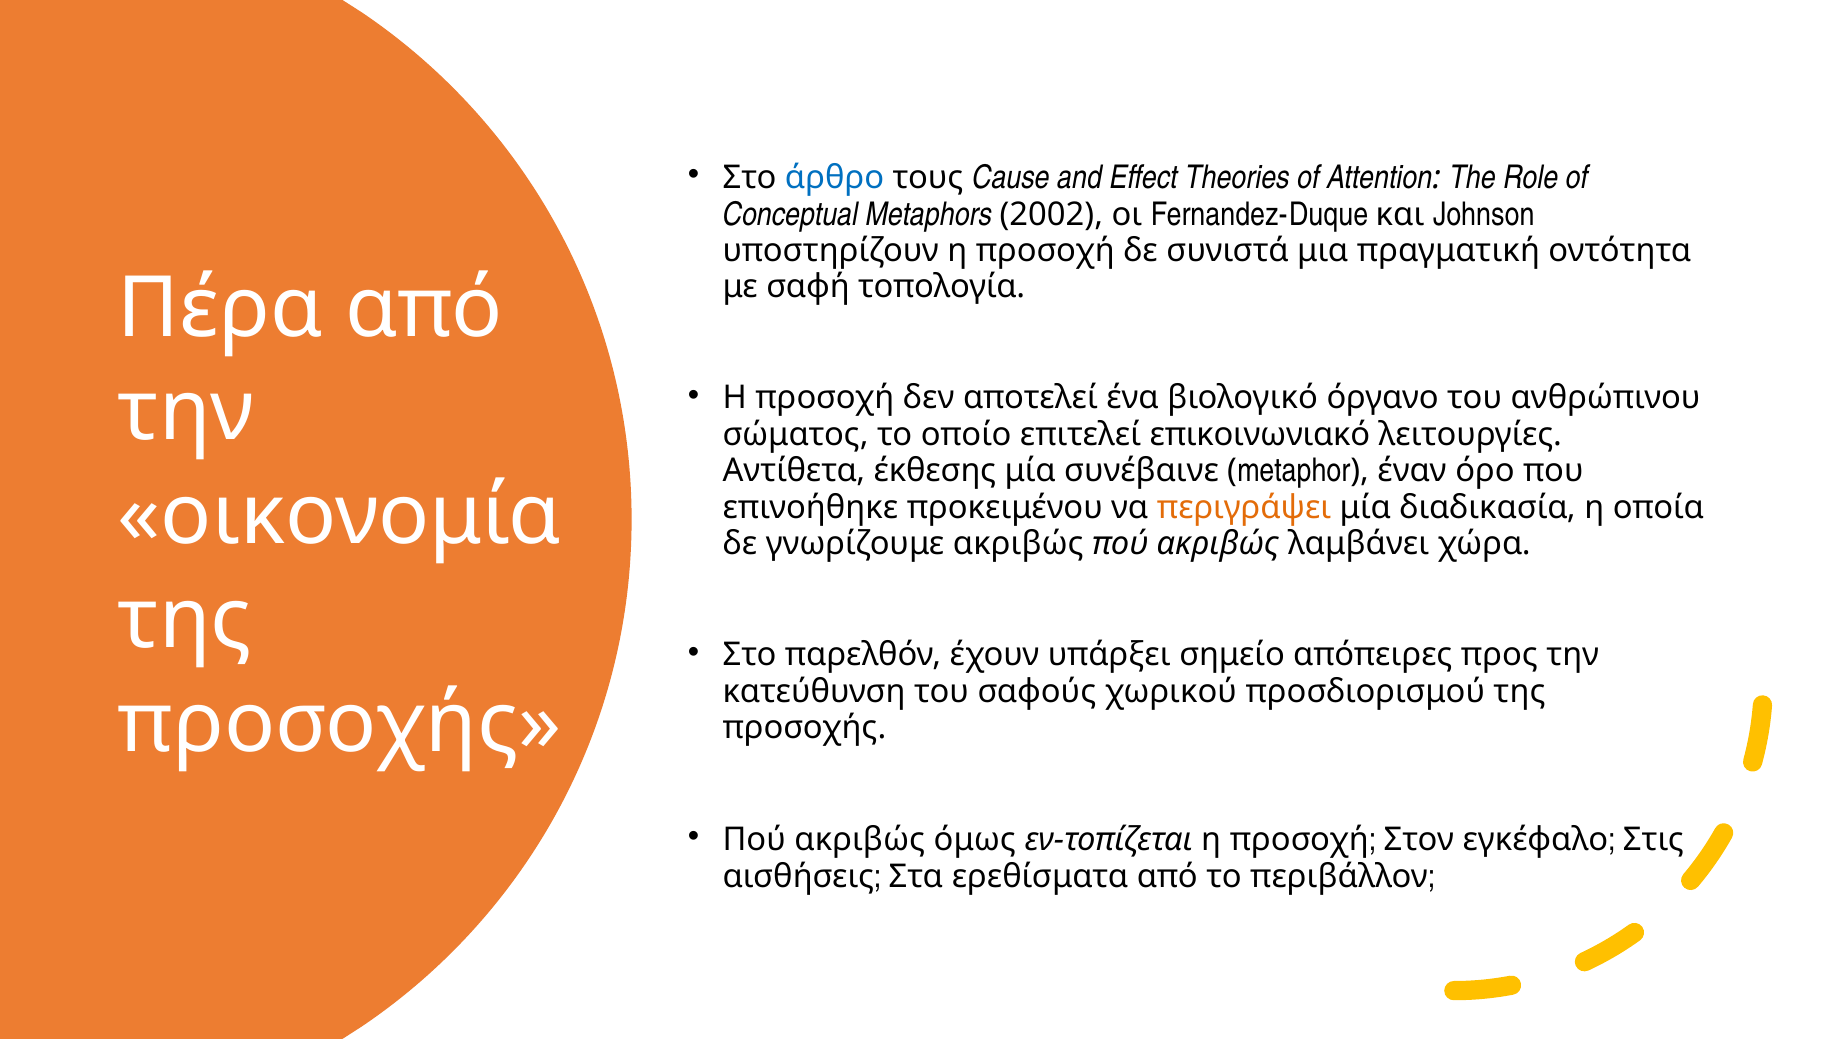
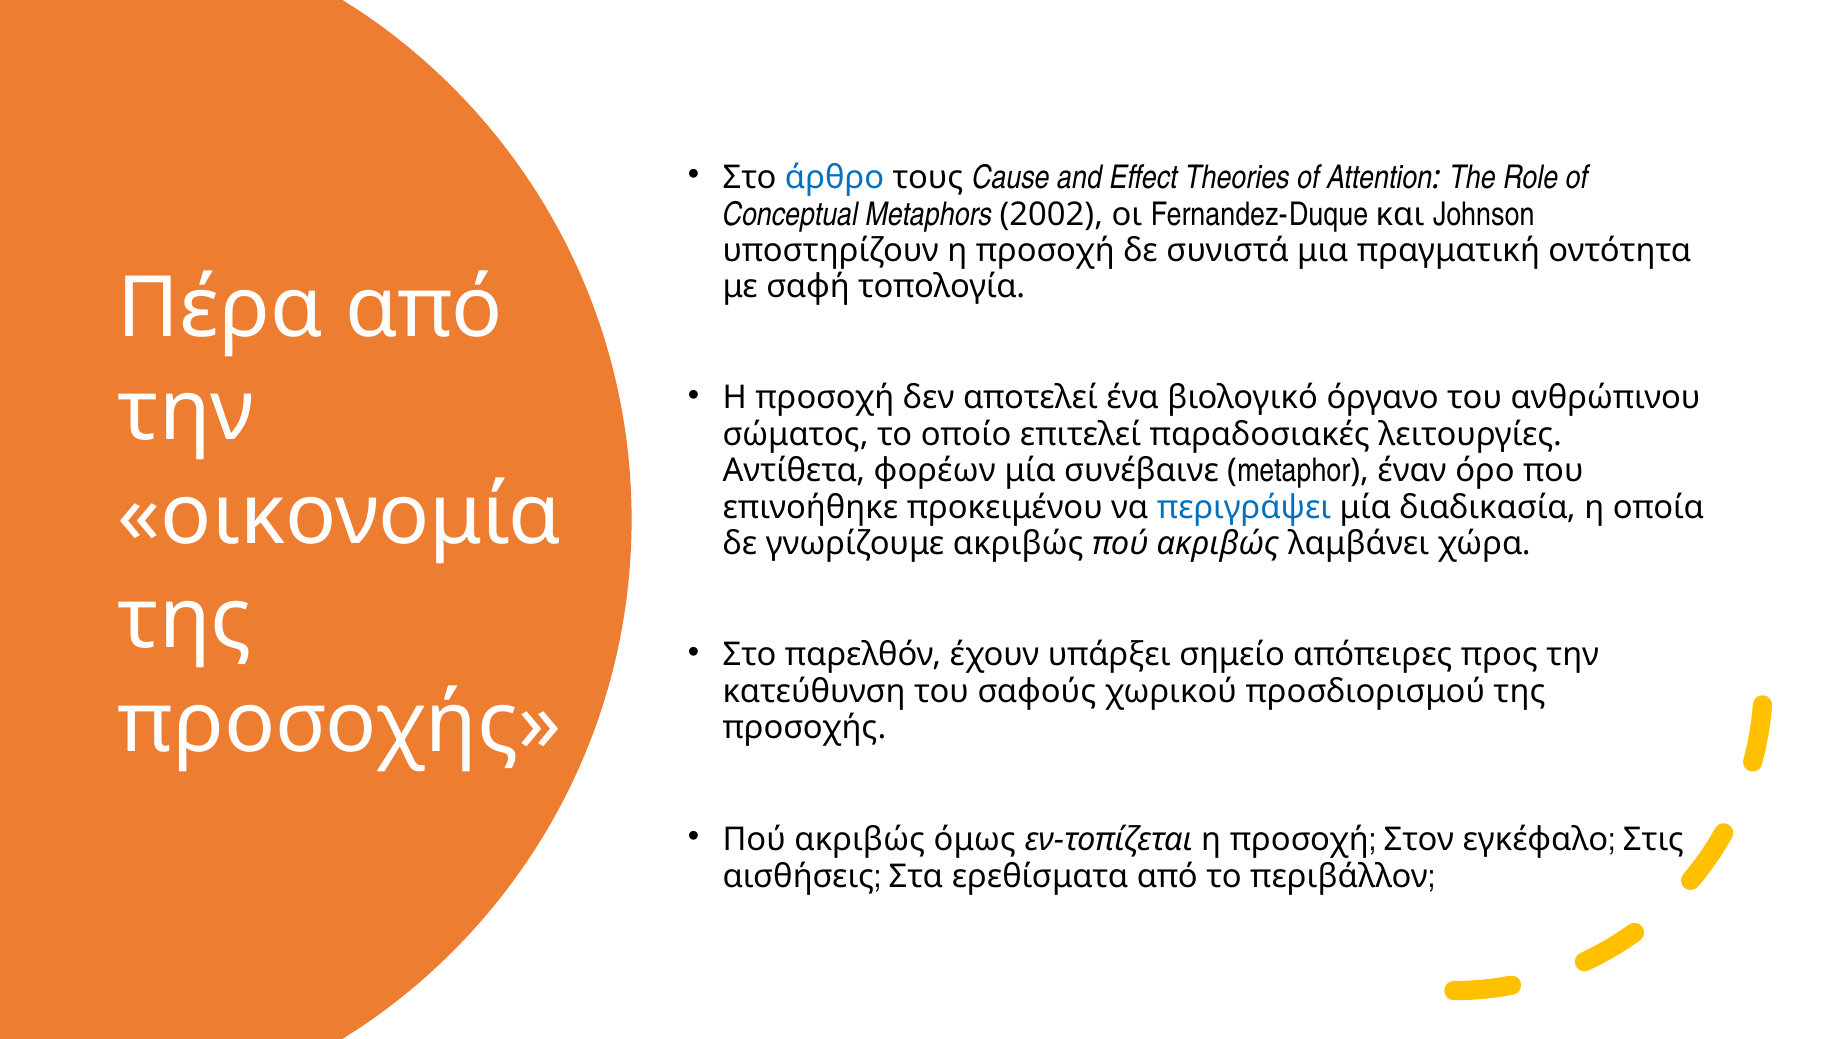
επικοινωνιακό: επικοινωνιακό -> παραδοσιακές
έκθεσης: έκθεσης -> φορέων
περιγράψει colour: orange -> blue
